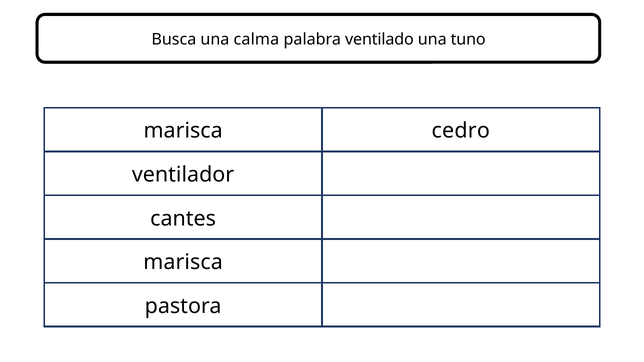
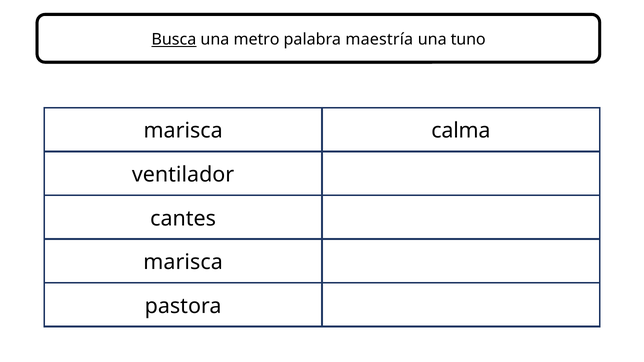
Busca underline: none -> present
calma: calma -> metro
ventilado: ventilado -> maestría
cedro: cedro -> calma
